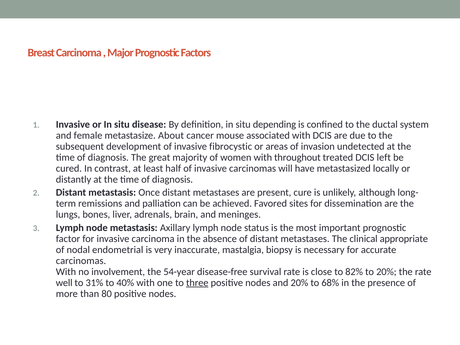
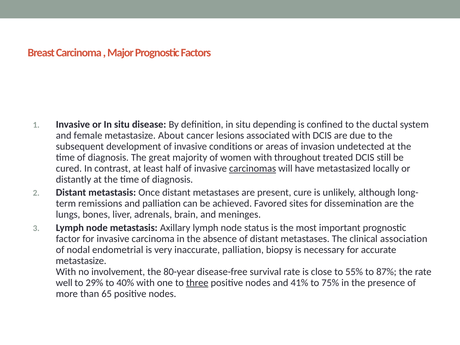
mouse: mouse -> lesions
fibrocystic: fibrocystic -> conditions
left: left -> still
carcinomas at (253, 169) underline: none -> present
appropriate: appropriate -> association
inaccurate mastalgia: mastalgia -> palliation
carcinomas at (81, 261): carcinomas -> metastasize
54-year: 54-year -> 80-year
82%: 82% -> 55%
to 20%: 20% -> 87%
31%: 31% -> 29%
and 20%: 20% -> 41%
68%: 68% -> 75%
80: 80 -> 65
